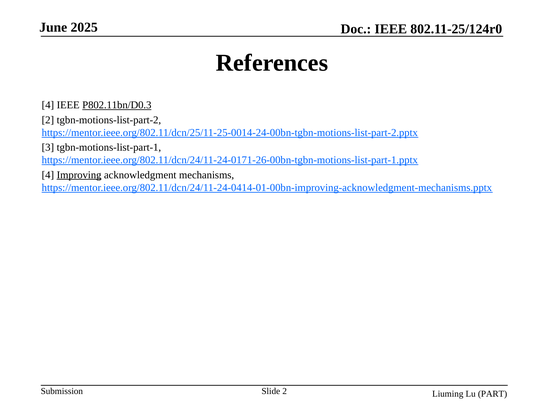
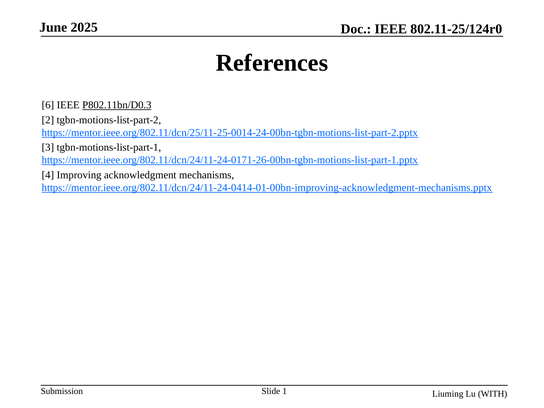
4 at (48, 105): 4 -> 6
Improving underline: present -> none
Slide 2: 2 -> 1
PART: PART -> WITH
